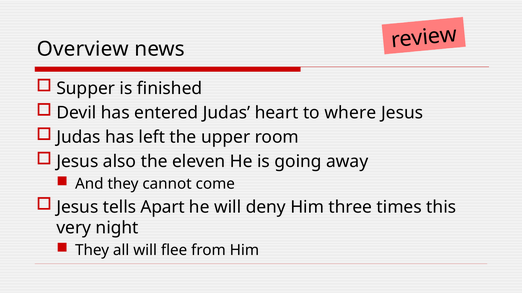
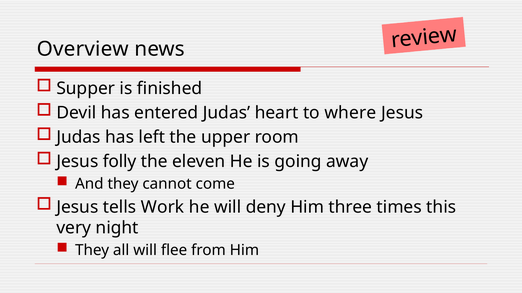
also: also -> folly
Apart: Apart -> Work
